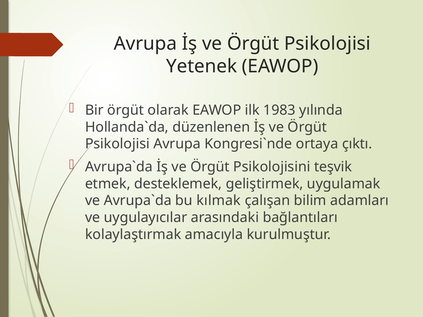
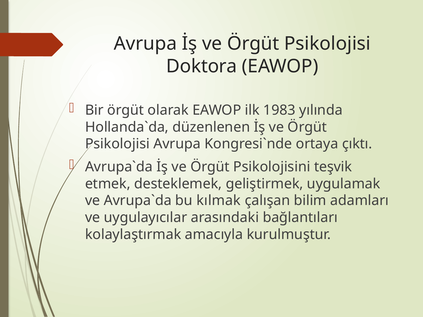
Yetenek: Yetenek -> Doktora
